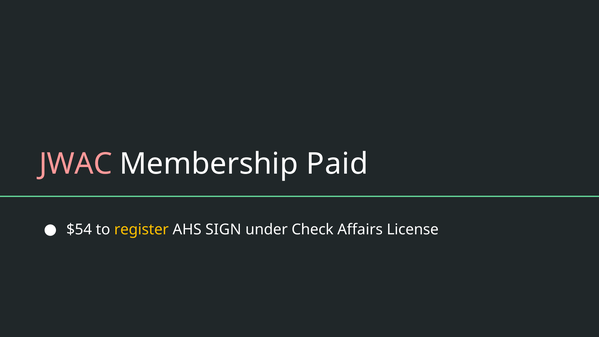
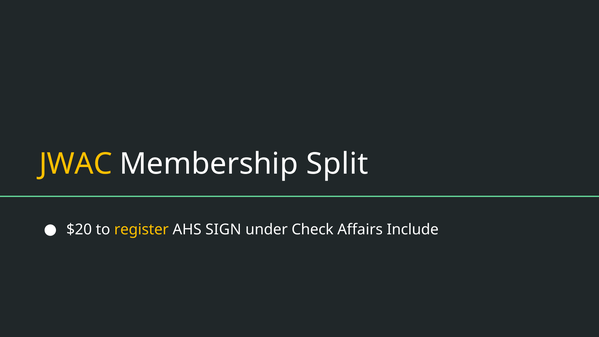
JWAC colour: pink -> yellow
Paid: Paid -> Split
$54: $54 -> $20
License: License -> Include
